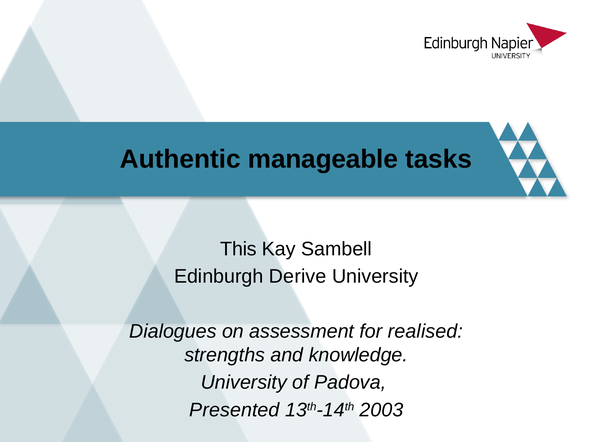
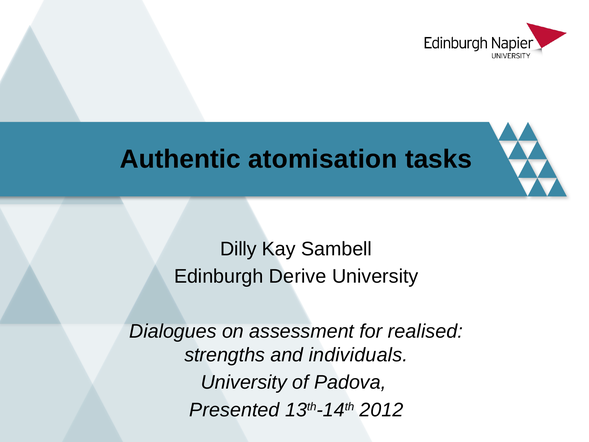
manageable: manageable -> atomisation
This: This -> Dilly
knowledge: knowledge -> individuals
2003: 2003 -> 2012
